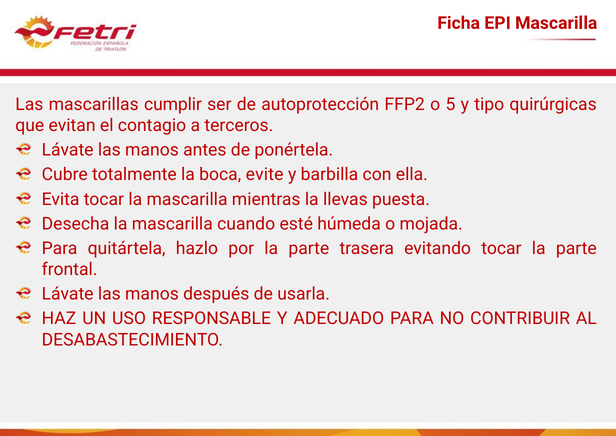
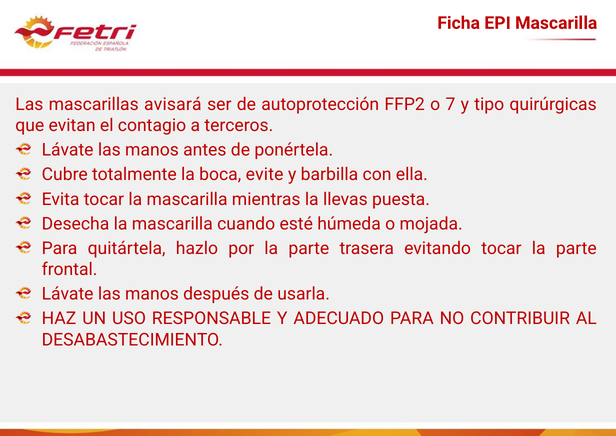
cumplir: cumplir -> avisará
5: 5 -> 7
